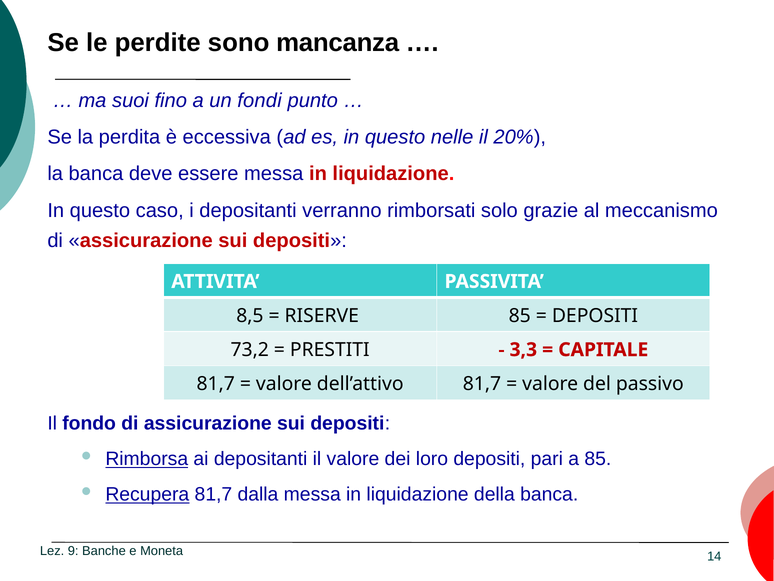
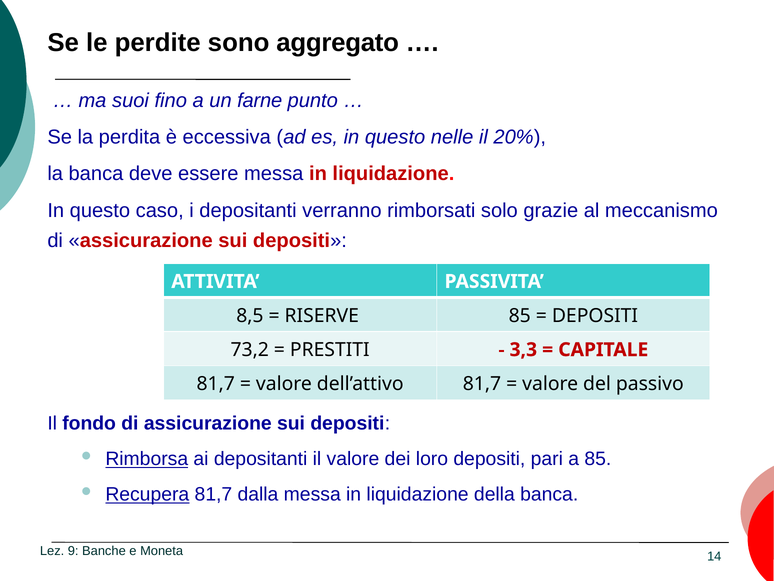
mancanza: mancanza -> aggregato
fondi: fondi -> farne
